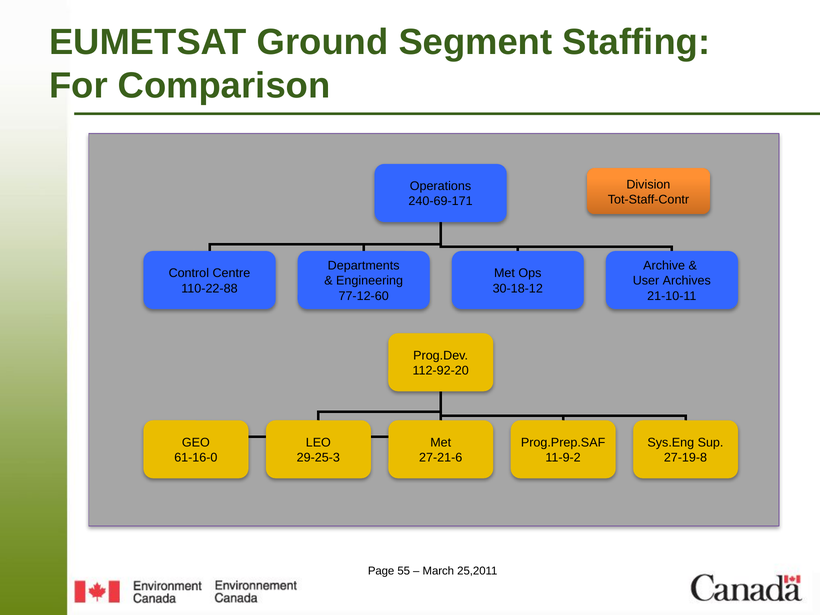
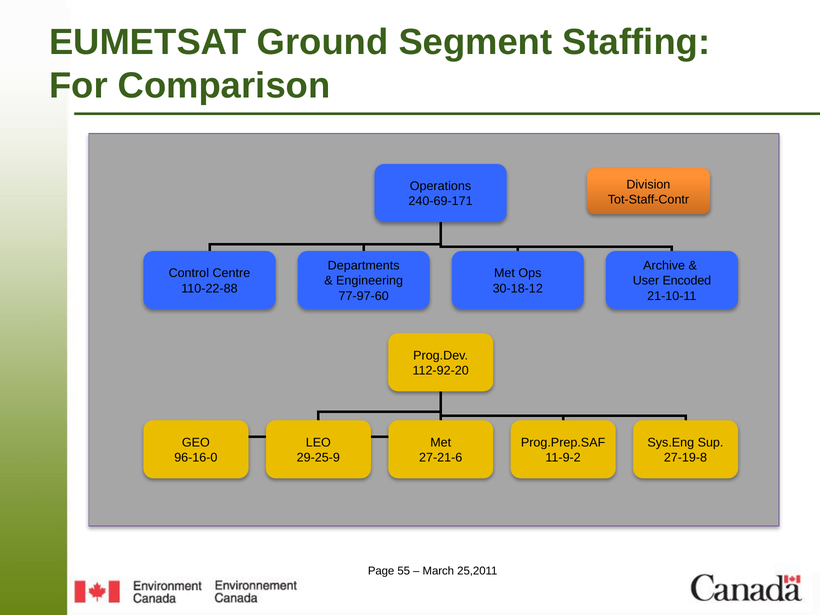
Archives: Archives -> Encoded
77-12-60: 77-12-60 -> 77-97-60
61-16-0: 61-16-0 -> 96-16-0
29-25-3: 29-25-3 -> 29-25-9
